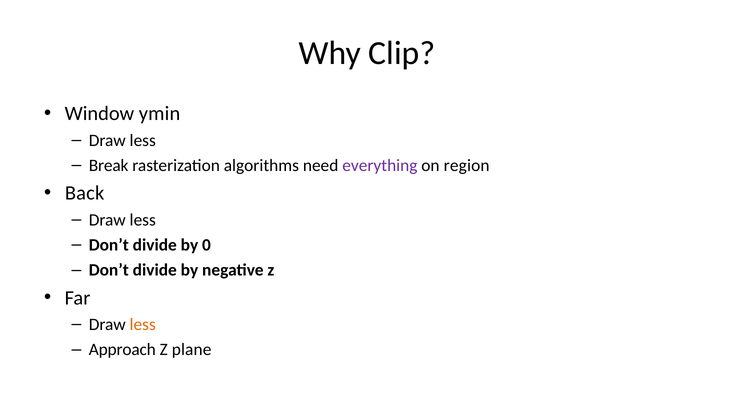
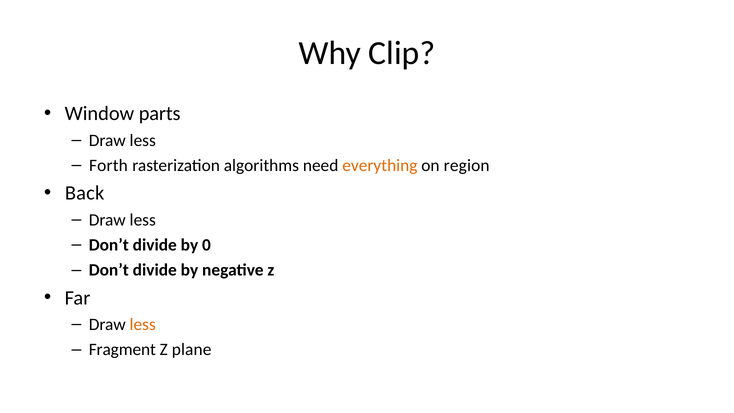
ymin: ymin -> parts
Break: Break -> Forth
everything colour: purple -> orange
Approach: Approach -> Fragment
